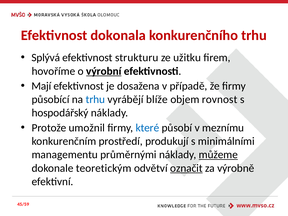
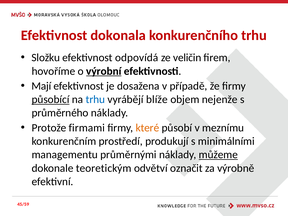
Splývá: Splývá -> Složku
strukturu: strukturu -> odpovídá
užitku: užitku -> veličin
působící underline: none -> present
rovnost: rovnost -> nejenže
hospodářský: hospodářský -> průměrného
umožnil: umožnil -> firmami
které colour: blue -> orange
označit underline: present -> none
